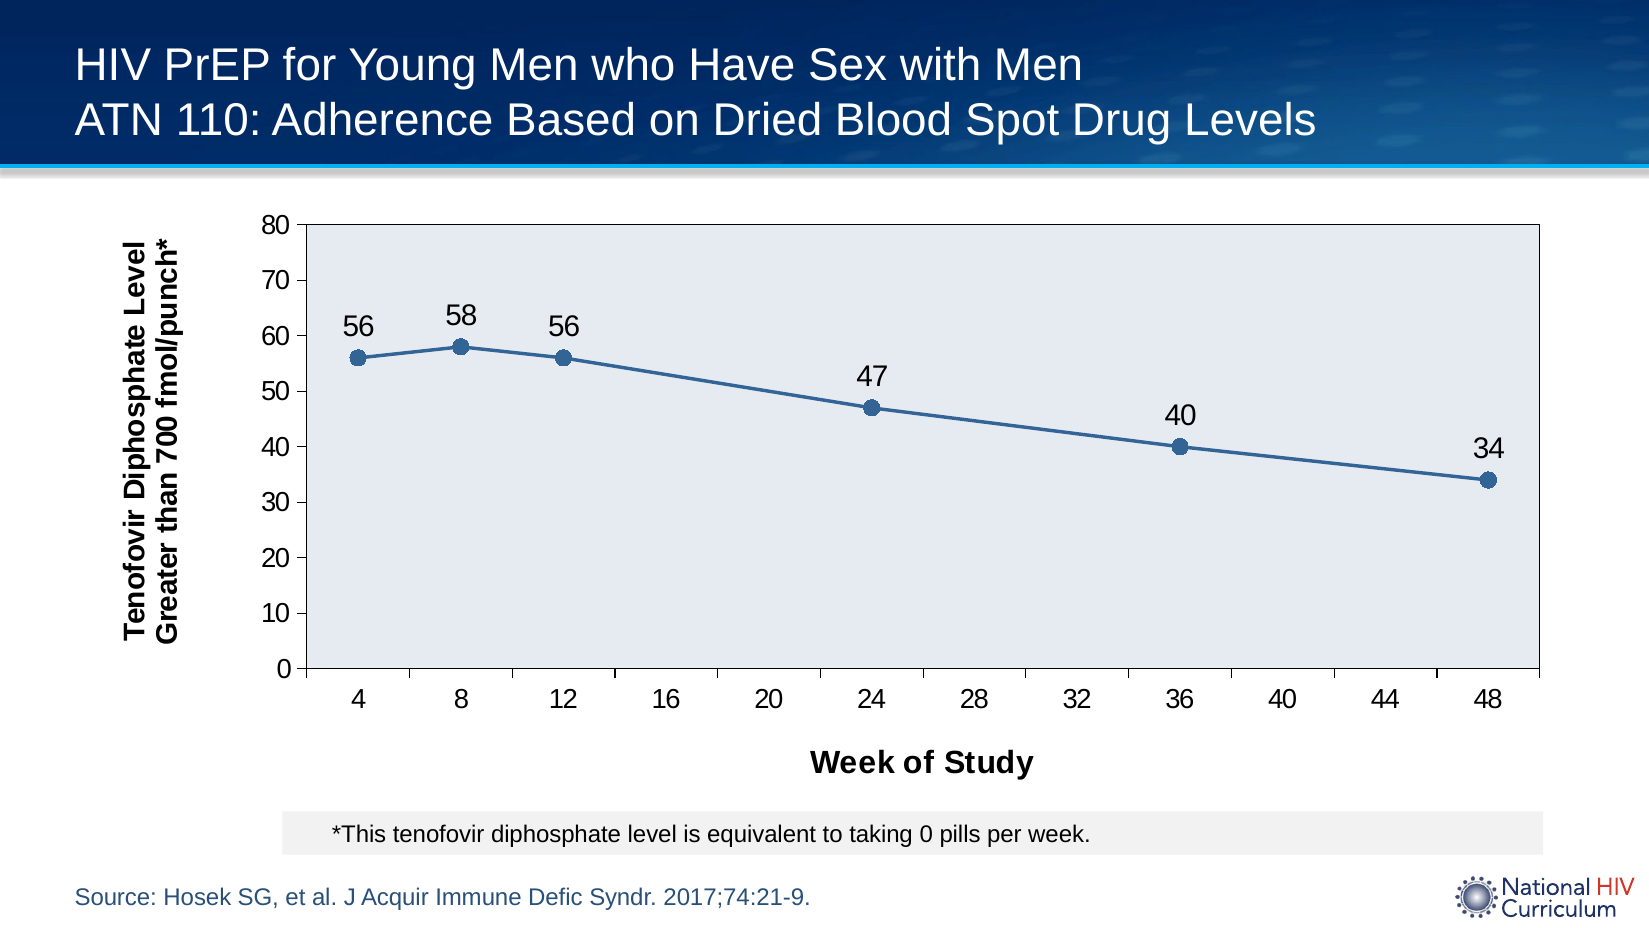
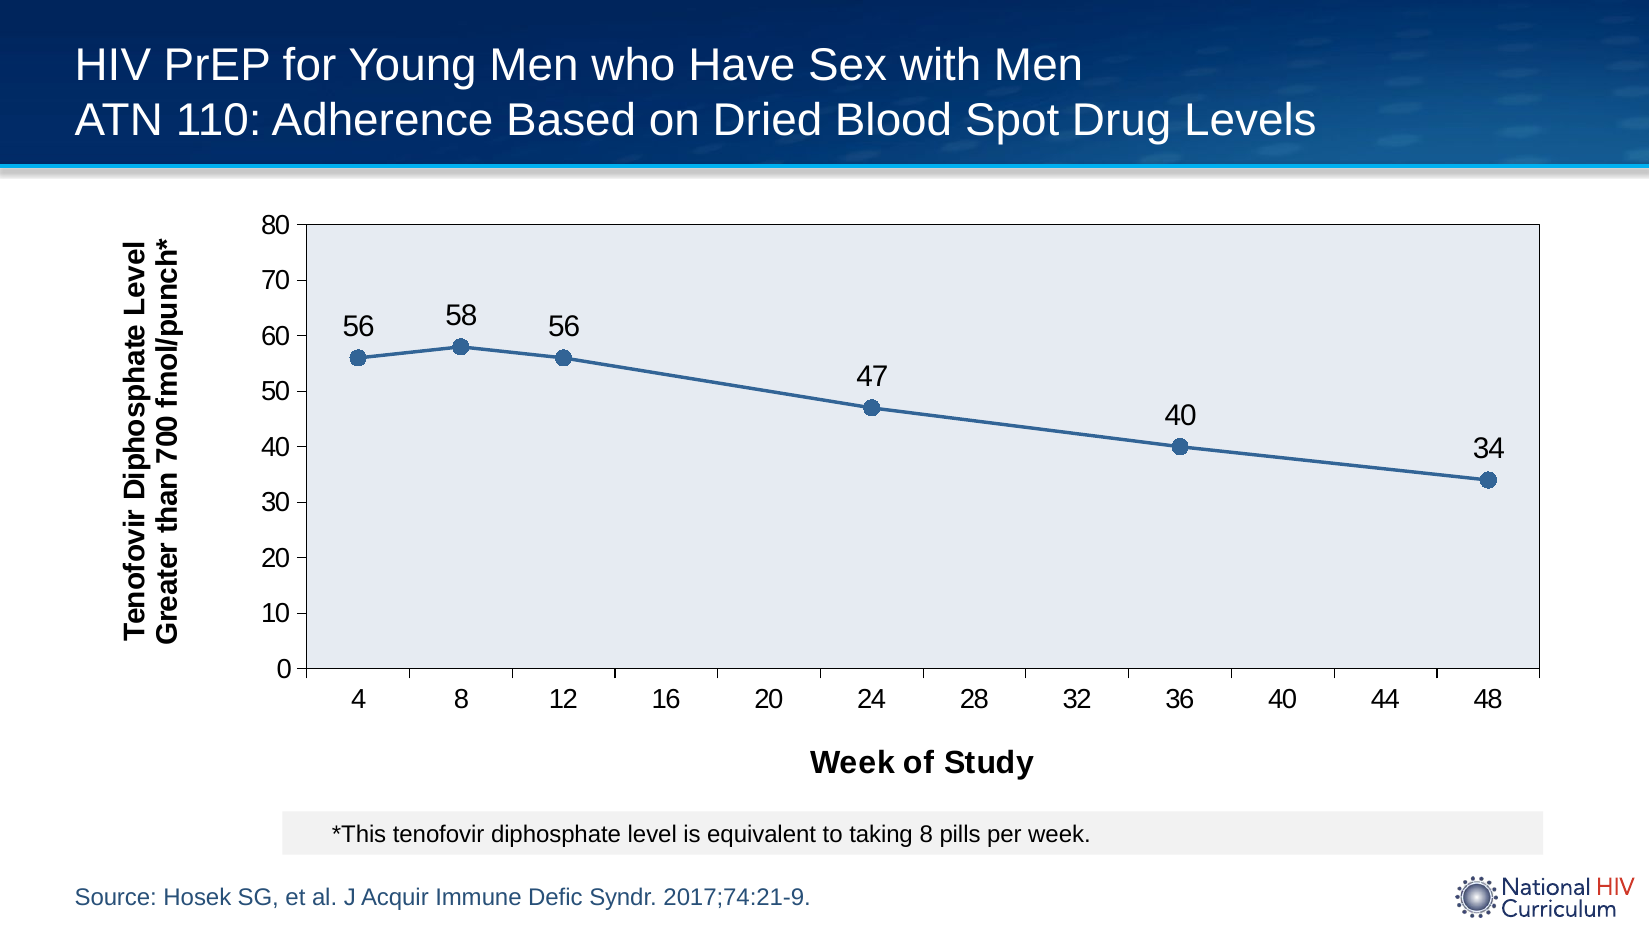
taking 0: 0 -> 8
